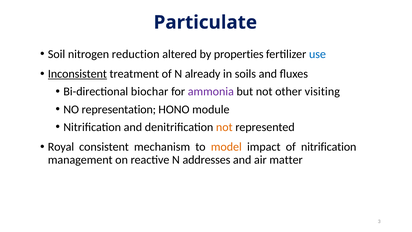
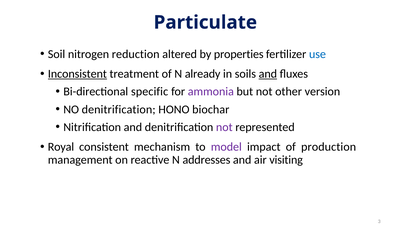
and at (268, 74) underline: none -> present
biochar: biochar -> specific
visiting: visiting -> version
NO representation: representation -> denitrification
module: module -> biochar
not at (224, 127) colour: orange -> purple
model colour: orange -> purple
of nitrification: nitrification -> production
matter: matter -> visiting
